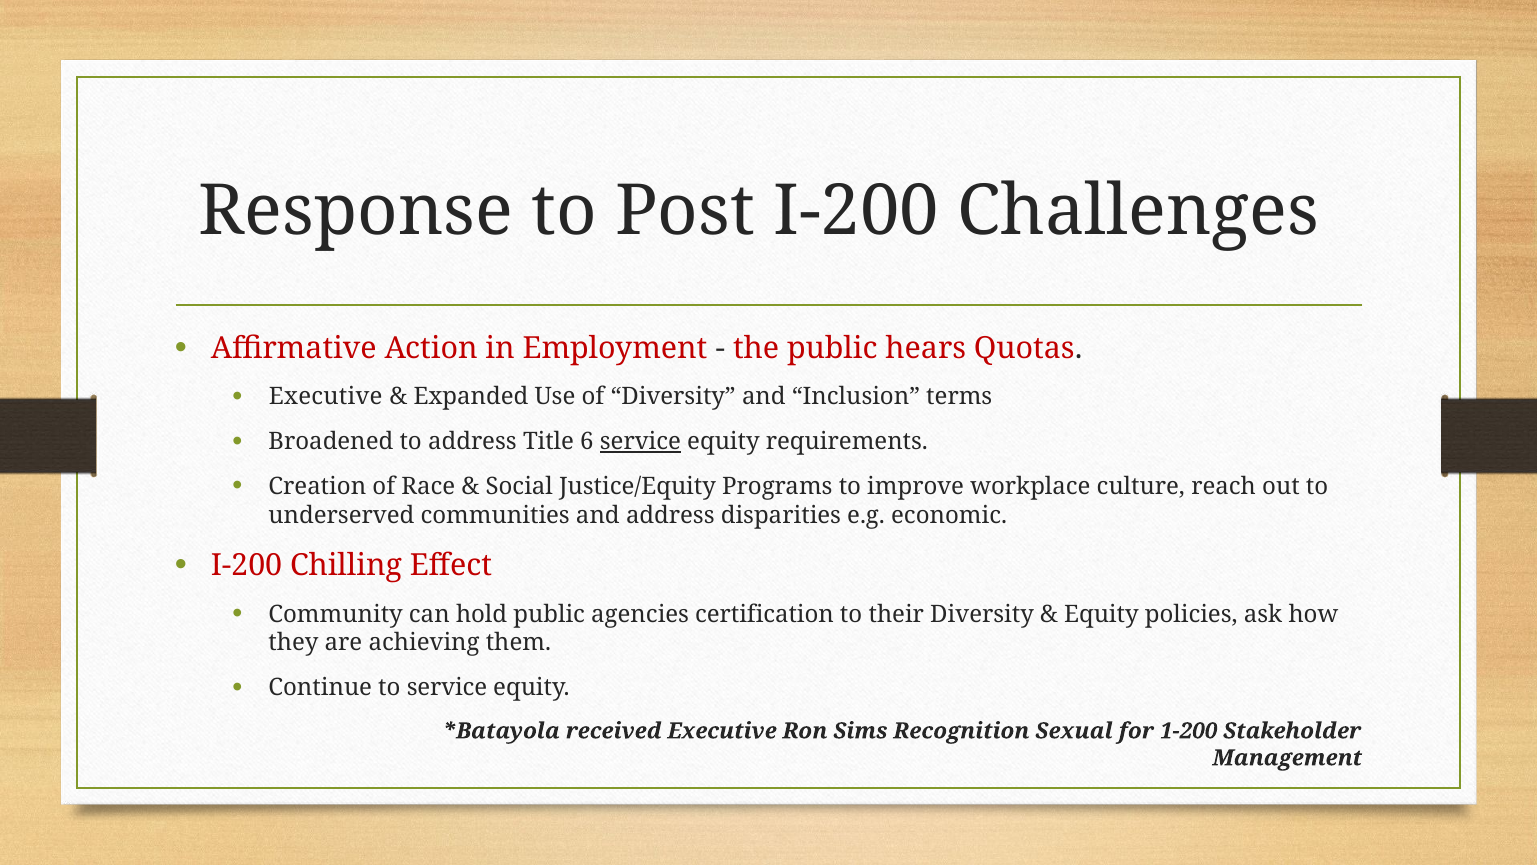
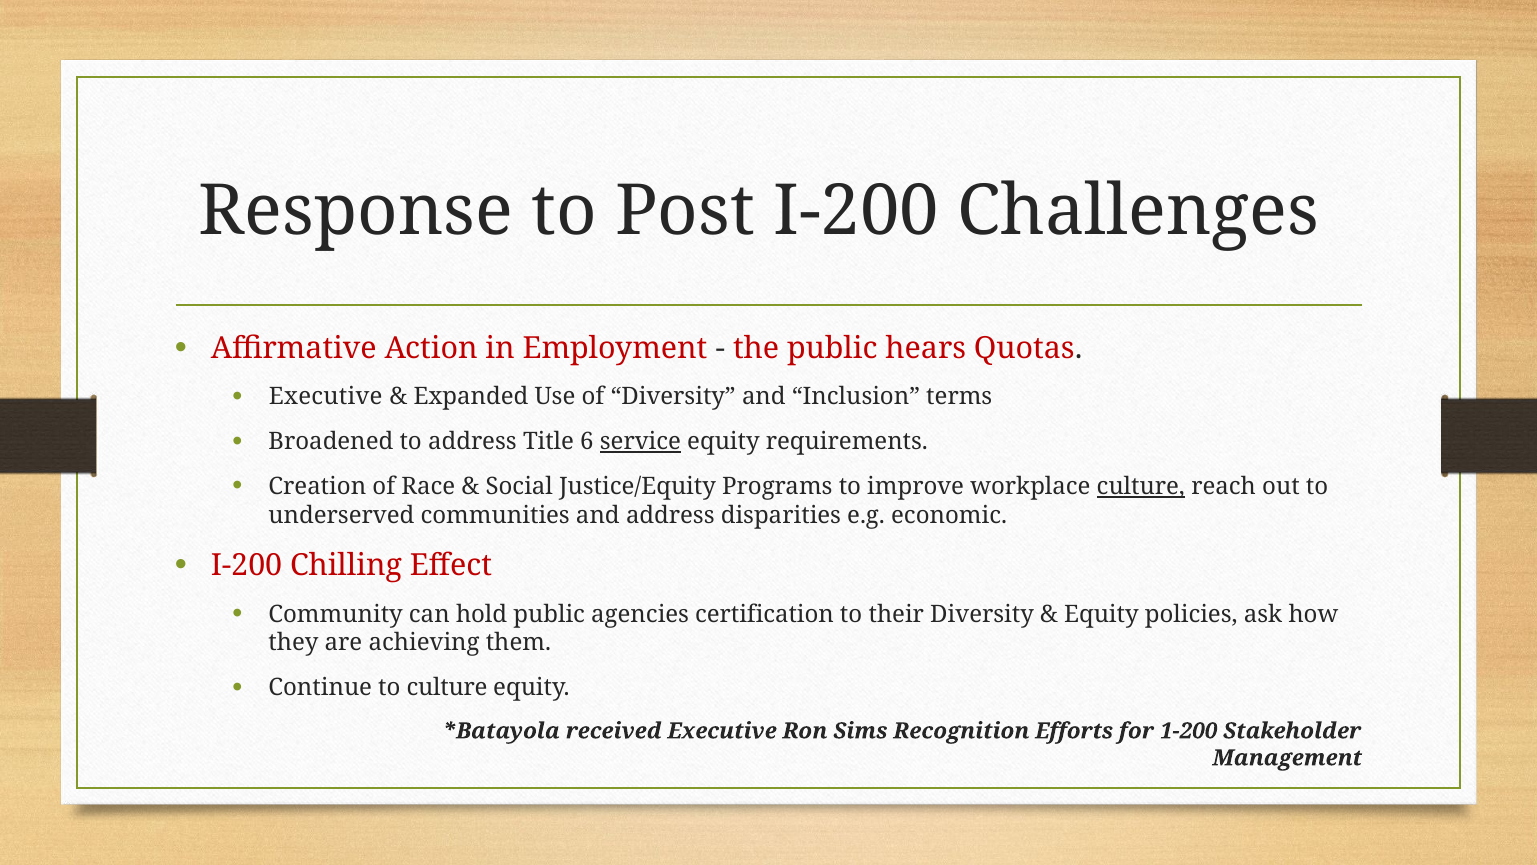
culture at (1141, 486) underline: none -> present
to service: service -> culture
Sexual: Sexual -> Efforts
